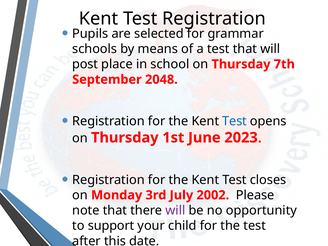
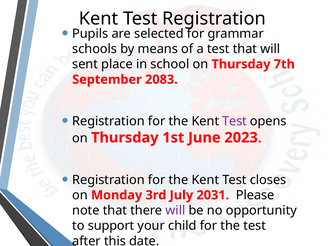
post: post -> sent
2048: 2048 -> 2083
Test at (235, 121) colour: blue -> purple
2002: 2002 -> 2031
